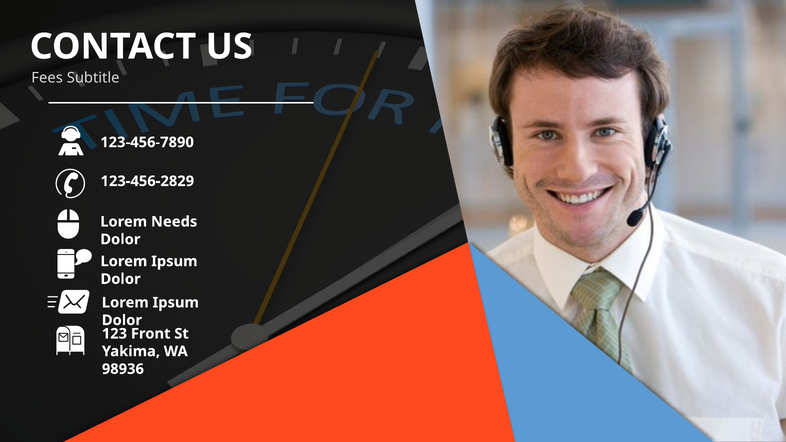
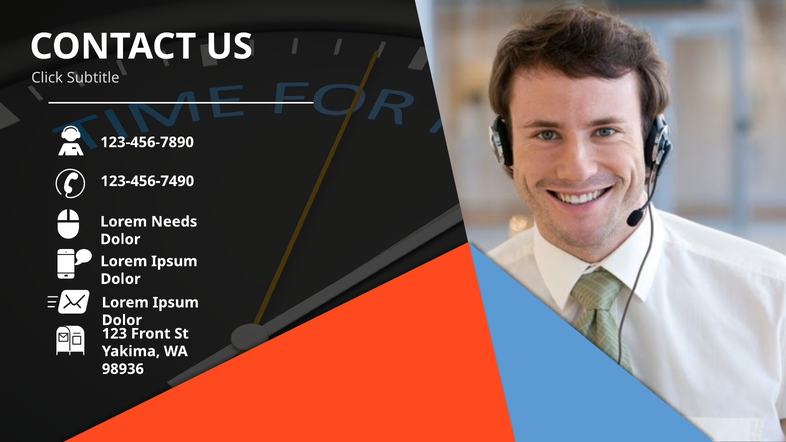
Fees: Fees -> Click
123-456-2829: 123-456-2829 -> 123-456-7490
